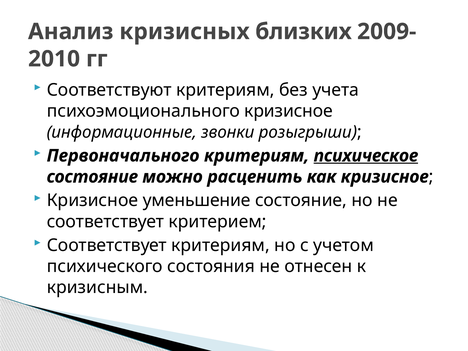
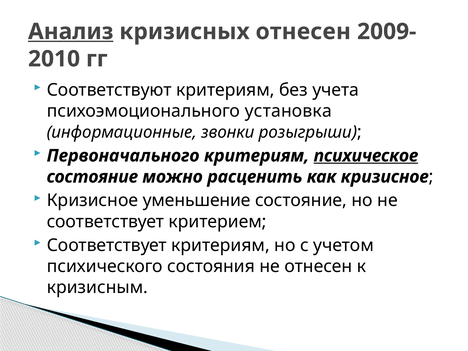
Анализ underline: none -> present
кризисных близких: близких -> отнесен
психоэмоционального кризисное: кризисное -> установка
